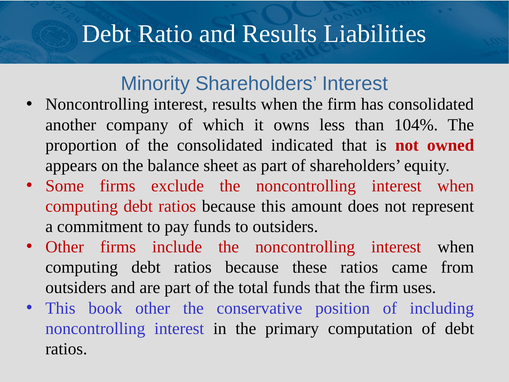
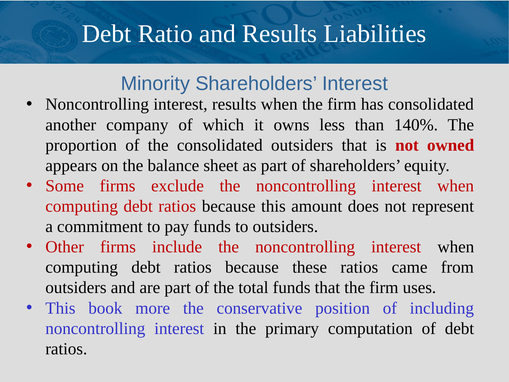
104%: 104% -> 140%
consolidated indicated: indicated -> outsiders
book other: other -> more
